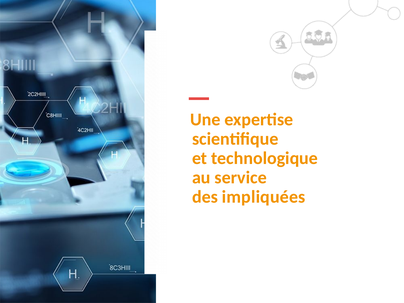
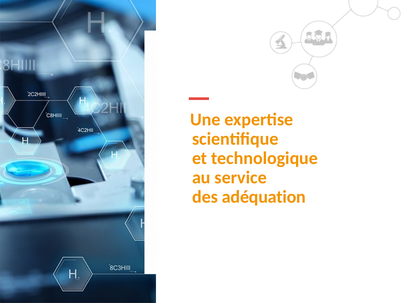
impliquées: impliquées -> adéquation
